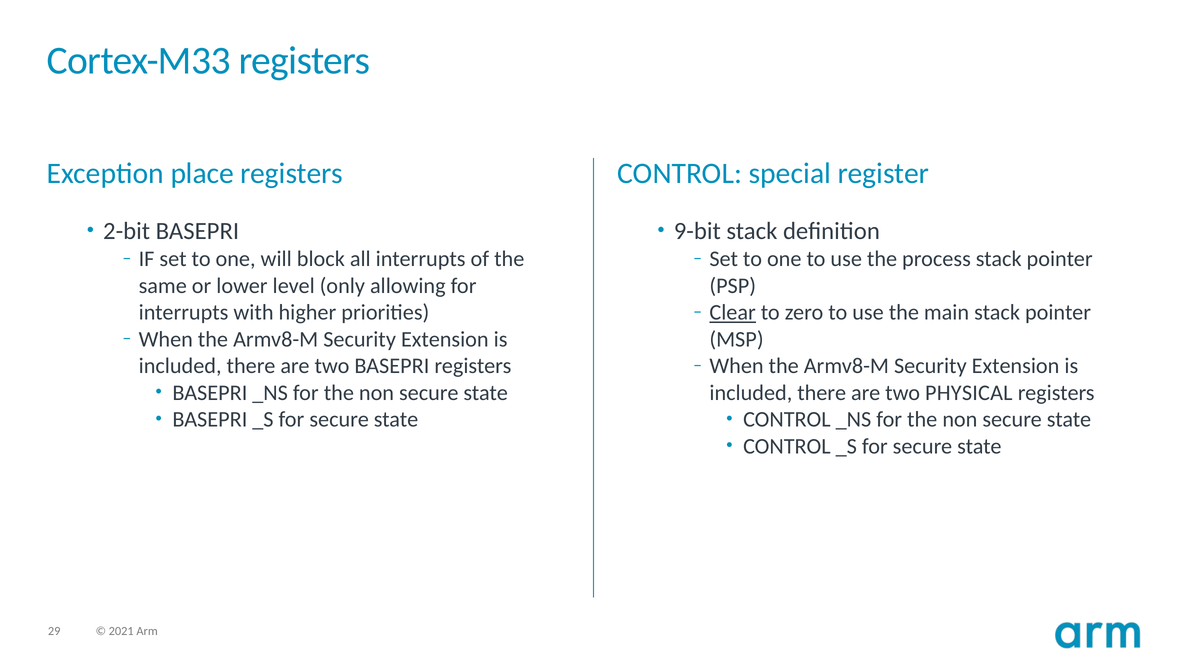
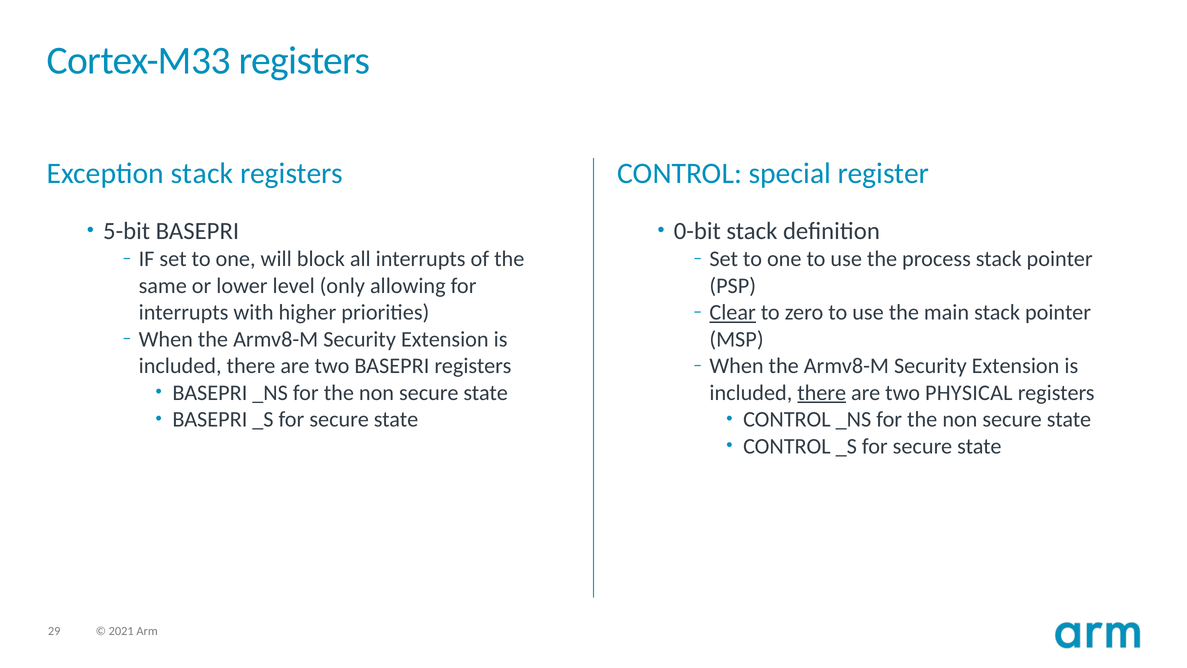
Exception place: place -> stack
2-bit: 2-bit -> 5-bit
9-bit: 9-bit -> 0-bit
there at (822, 393) underline: none -> present
